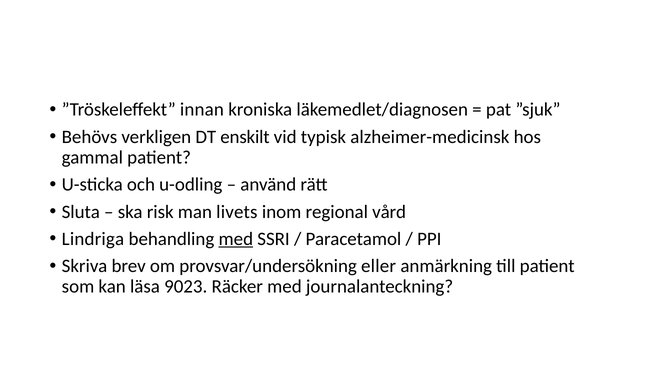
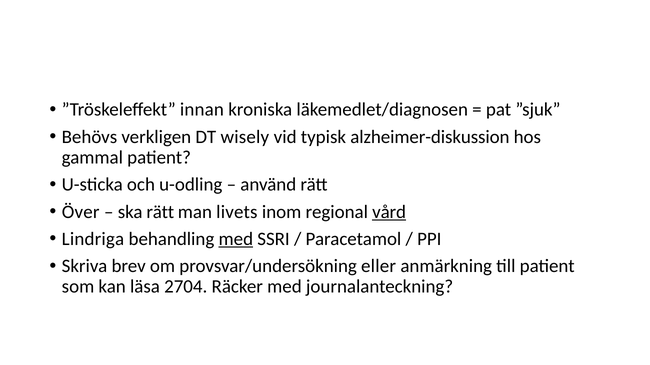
enskilt: enskilt -> wisely
alzheimer-medicinsk: alzheimer-medicinsk -> alzheimer-diskussion
Sluta: Sluta -> Över
ska risk: risk -> rätt
vård underline: none -> present
9023: 9023 -> 2704
